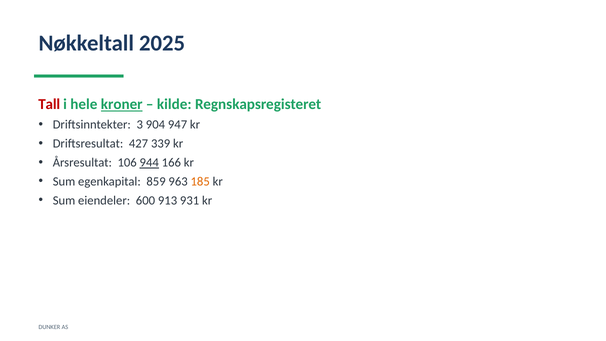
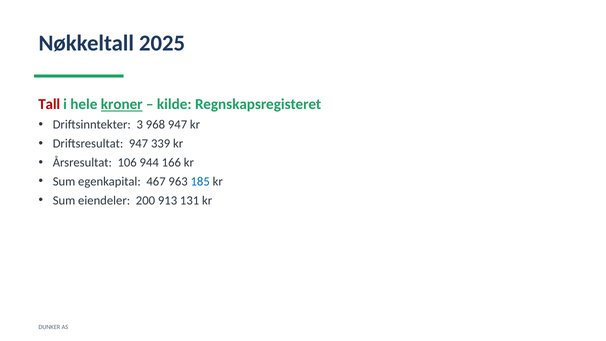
904: 904 -> 968
Driftsresultat 427: 427 -> 947
944 underline: present -> none
859: 859 -> 467
185 colour: orange -> blue
600: 600 -> 200
931: 931 -> 131
